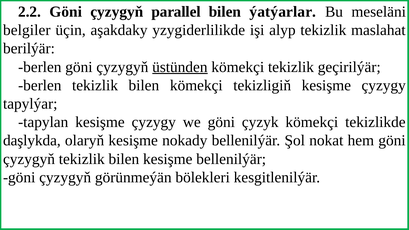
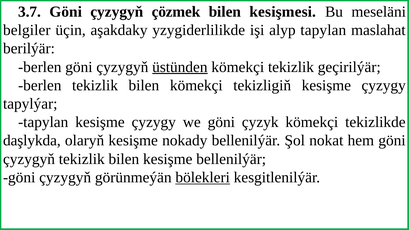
2.2: 2.2 -> 3.7
parallel: parallel -> çözmek
ýatýarlar: ýatýarlar -> kesişmesi
alyp tekizlik: tekizlik -> tapylan
bölekleri underline: none -> present
